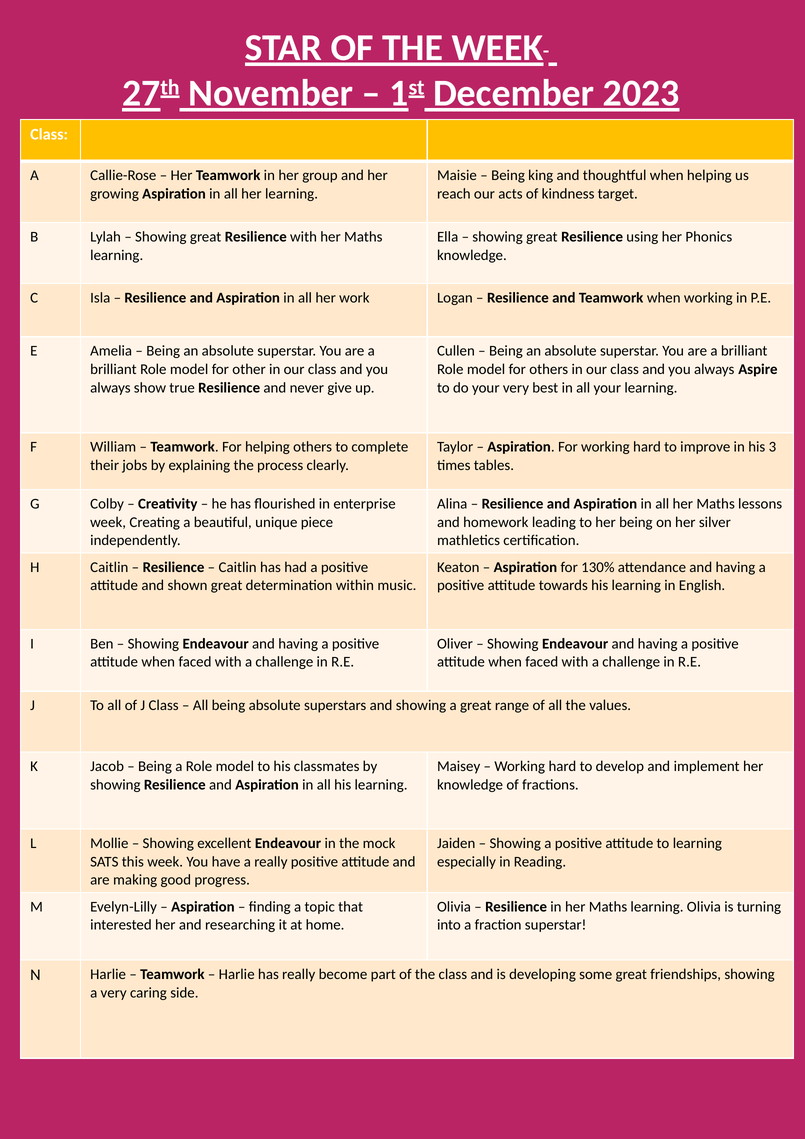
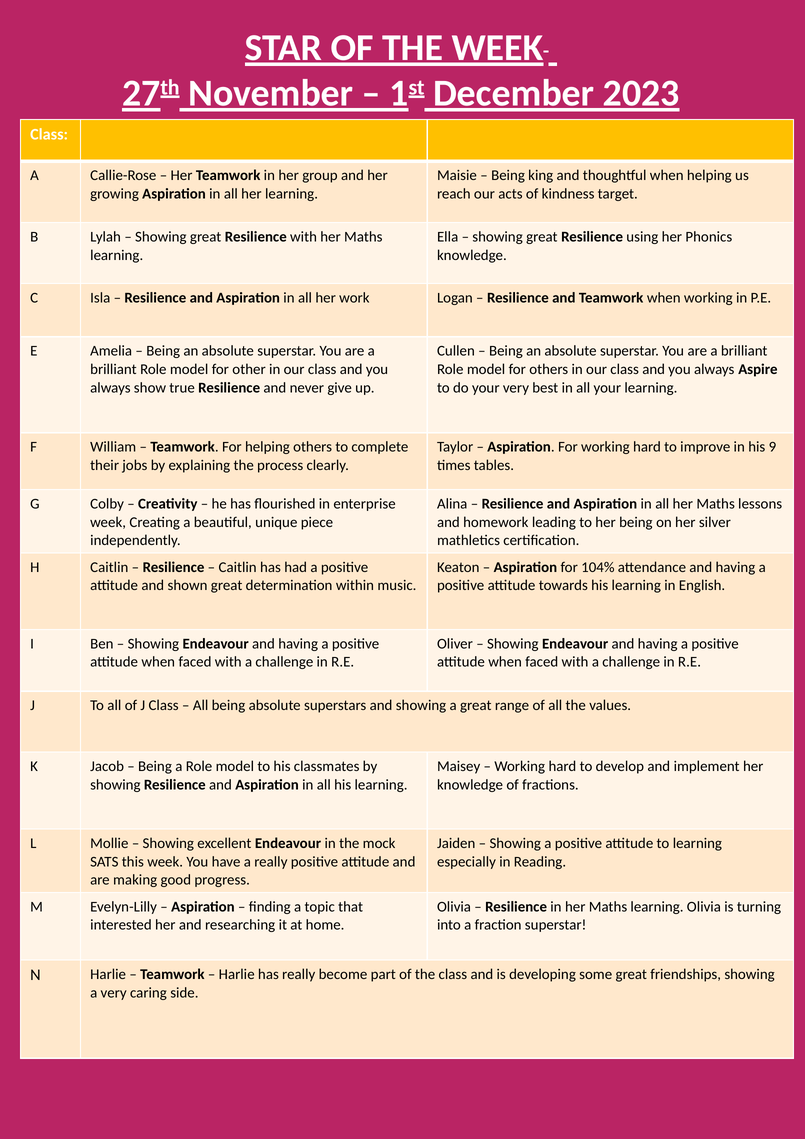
3: 3 -> 9
130%: 130% -> 104%
